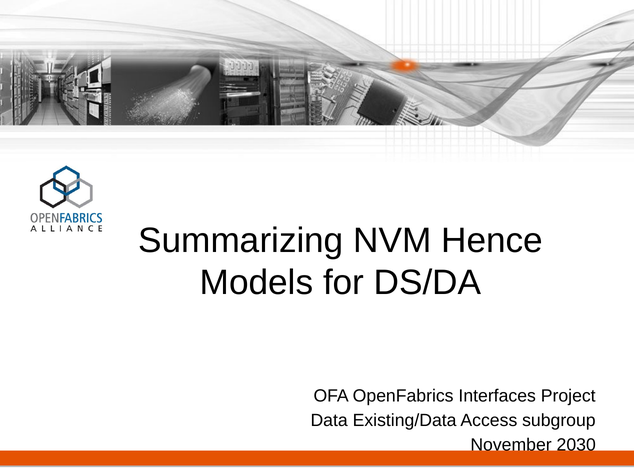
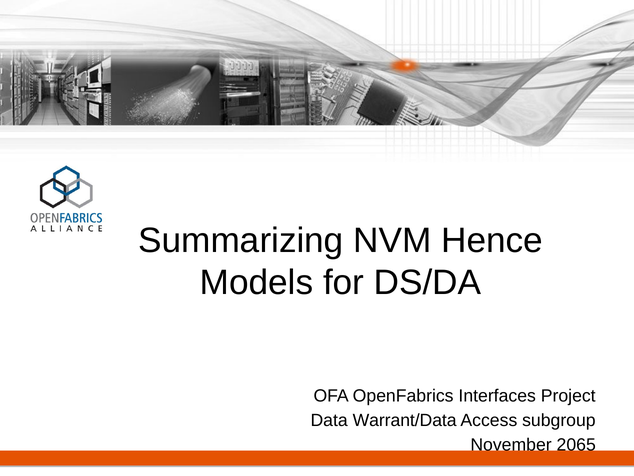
Existing/Data: Existing/Data -> Warrant/Data
2030: 2030 -> 2065
